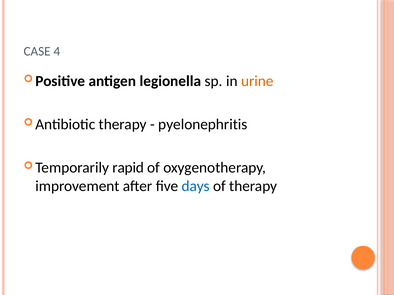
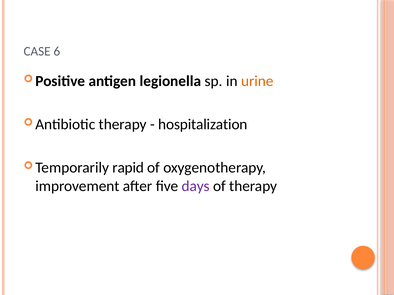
4: 4 -> 6
pyelonephritis: pyelonephritis -> hospitalization
days colour: blue -> purple
